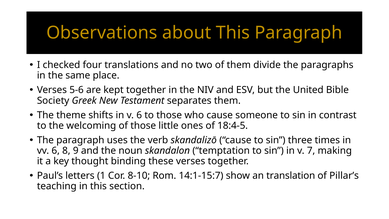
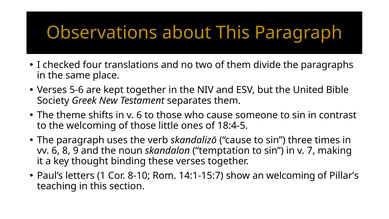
an translation: translation -> welcoming
